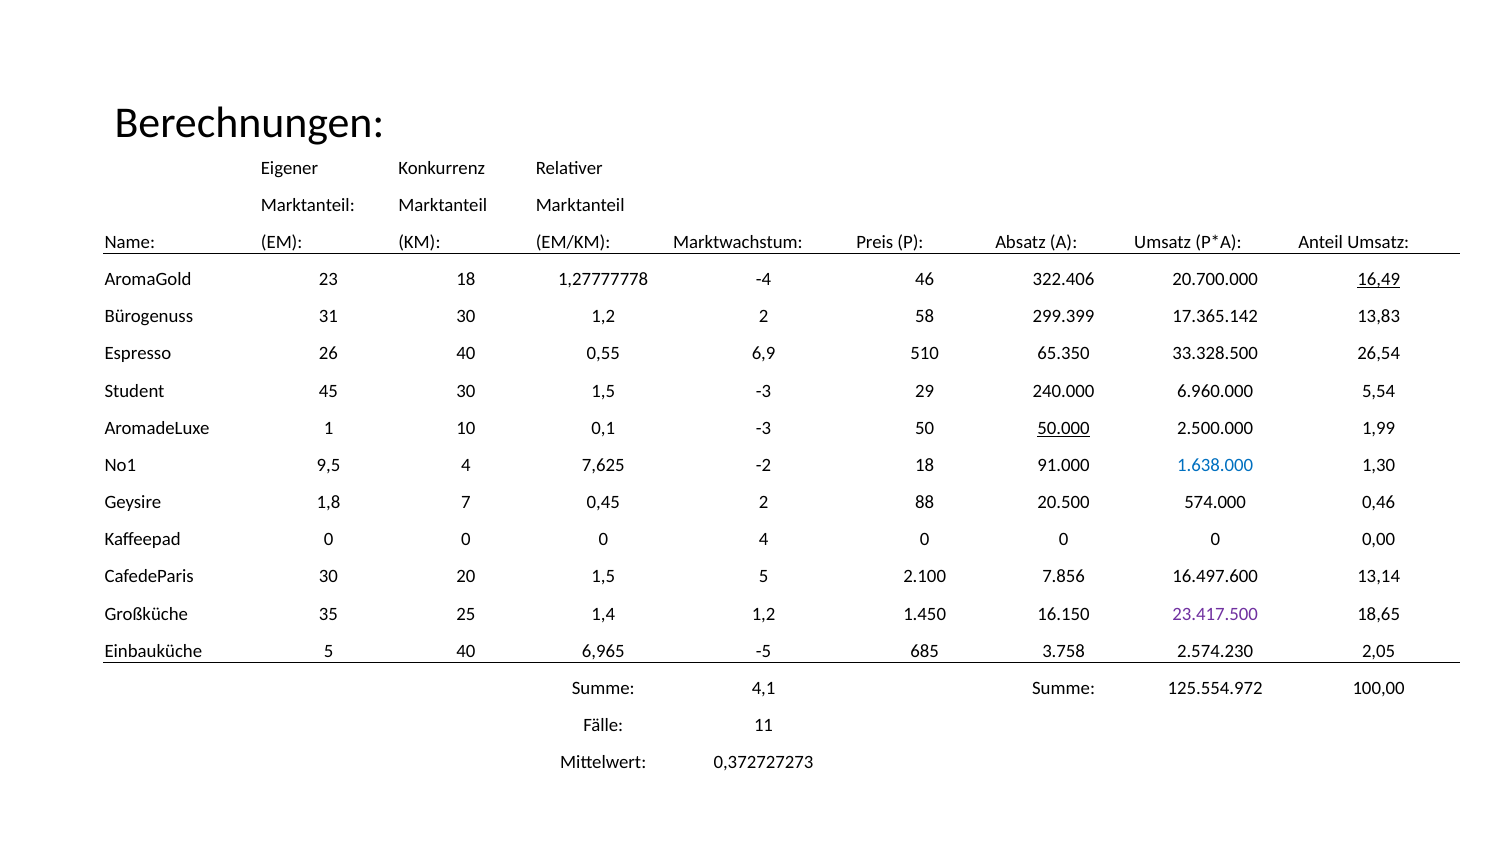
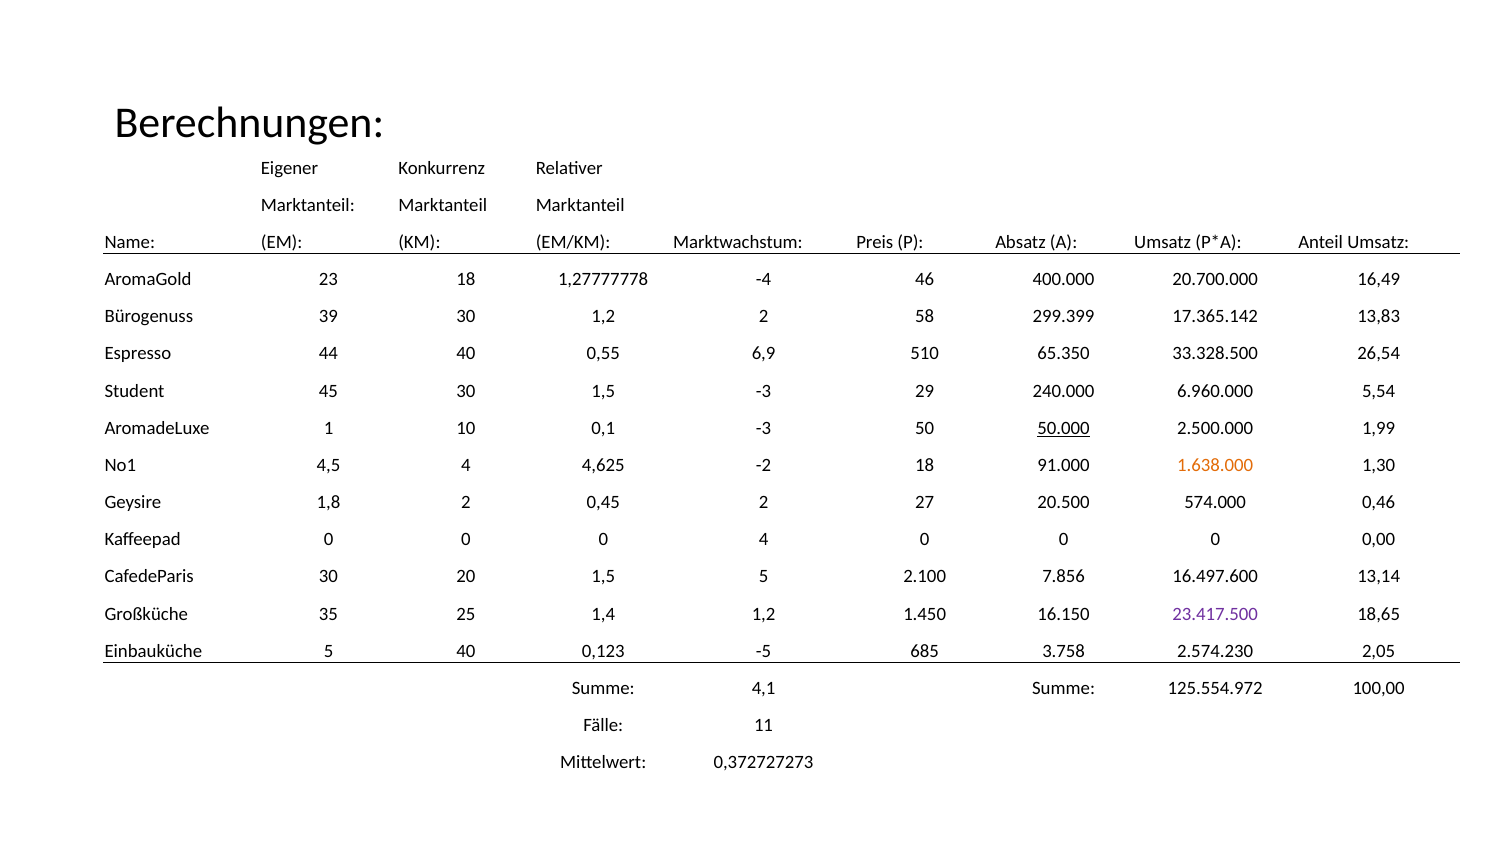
322.406: 322.406 -> 400.000
16,49 underline: present -> none
31: 31 -> 39
26: 26 -> 44
9,5: 9,5 -> 4,5
7,625: 7,625 -> 4,625
1.638.000 colour: blue -> orange
1,8 7: 7 -> 2
88: 88 -> 27
6,965: 6,965 -> 0,123
